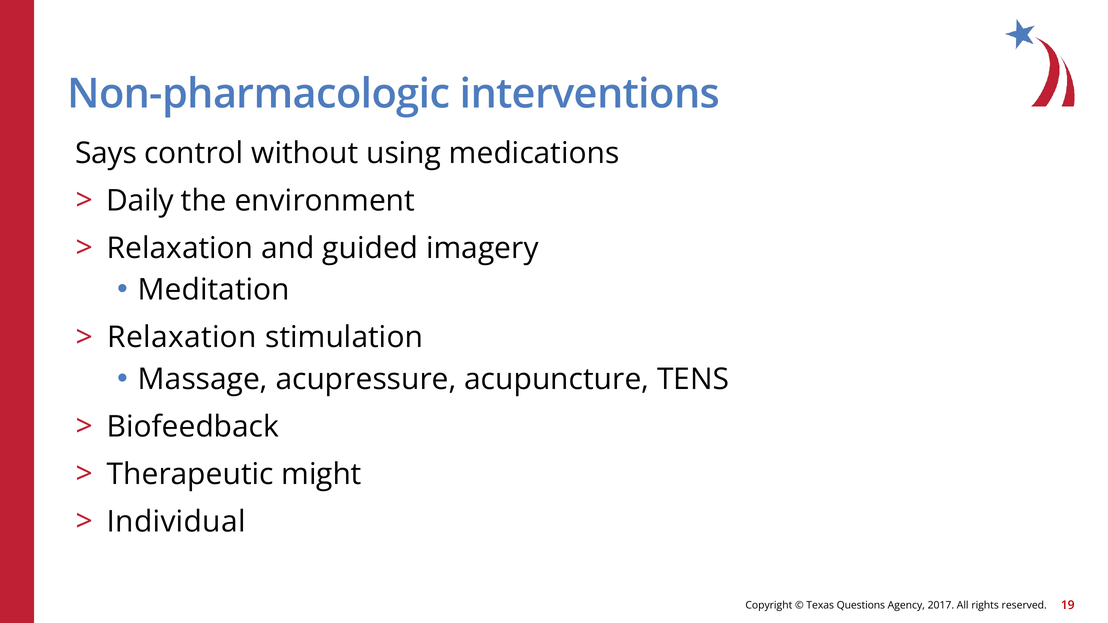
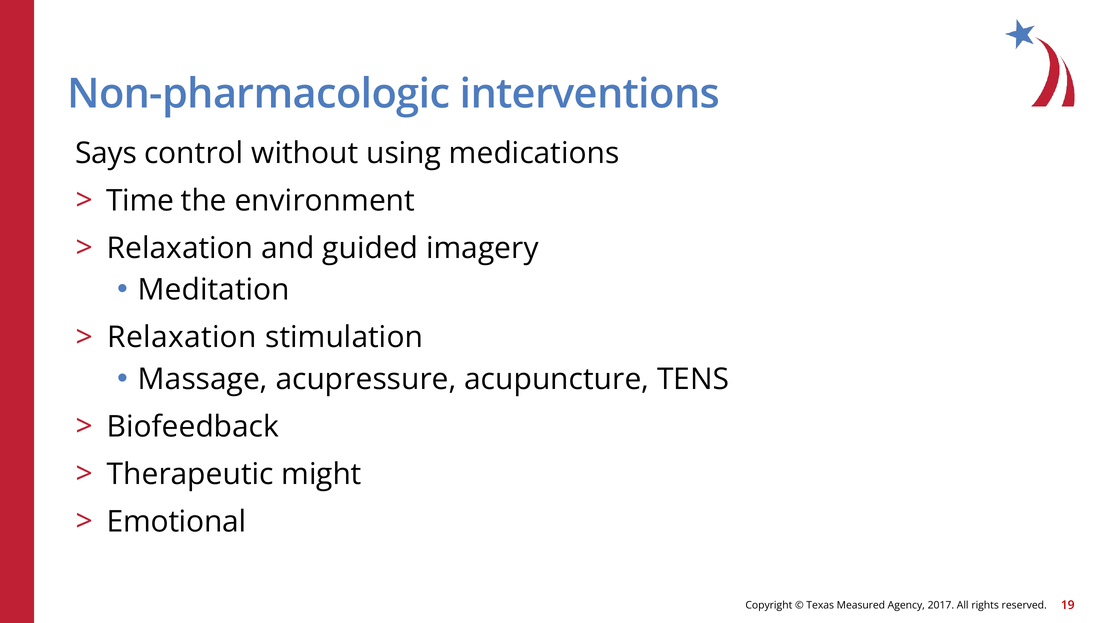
Daily: Daily -> Time
Individual: Individual -> Emotional
Questions: Questions -> Measured
